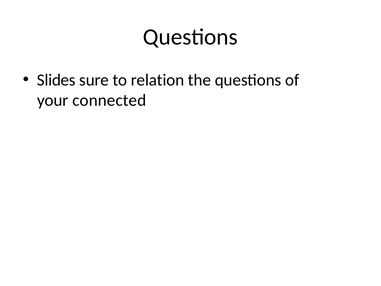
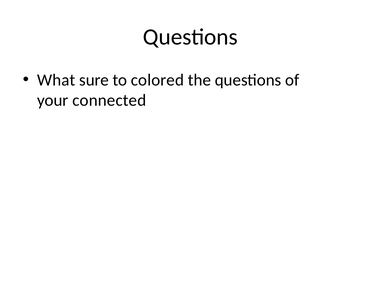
Slides: Slides -> What
relation: relation -> colored
